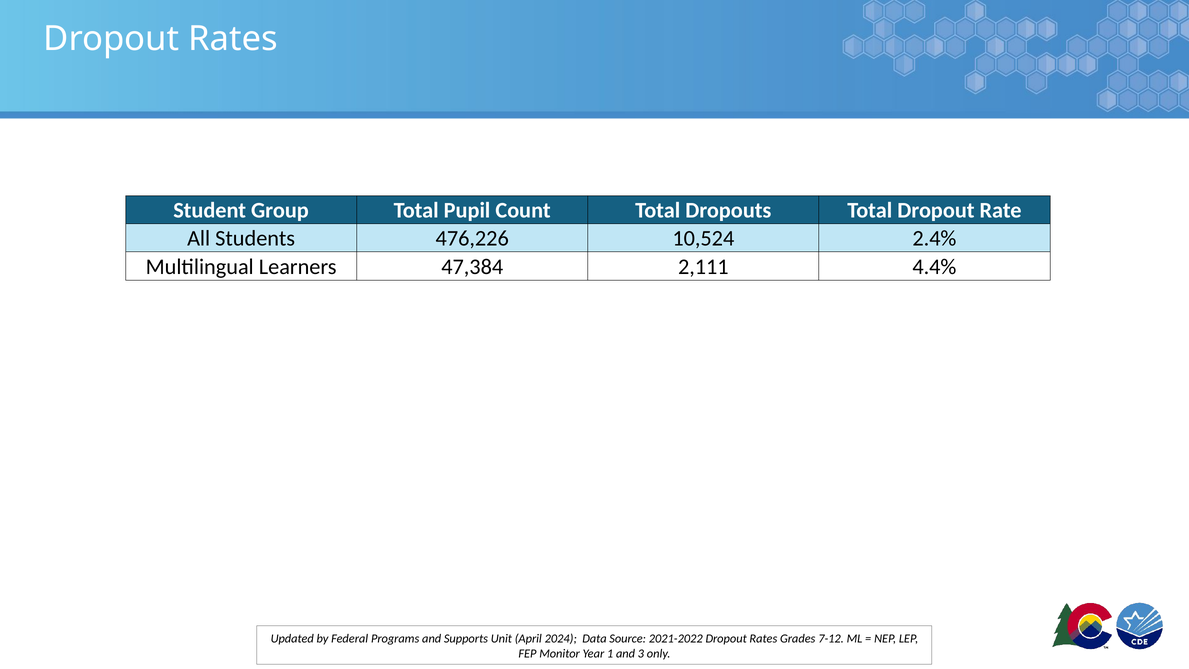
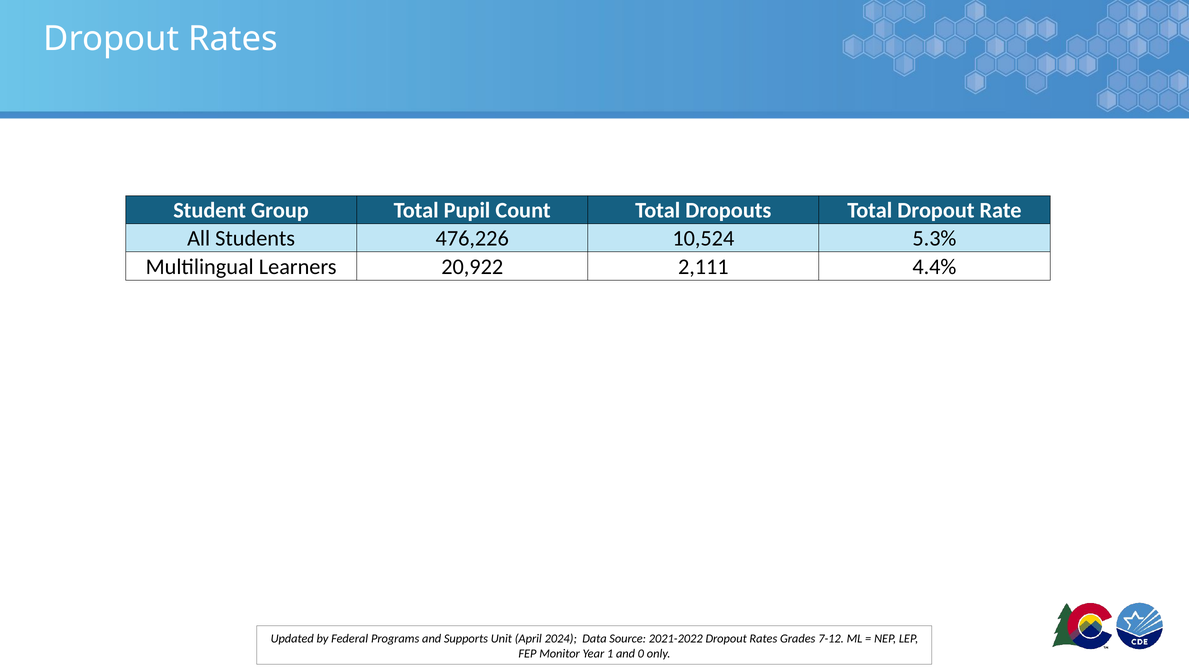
2.4%: 2.4% -> 5.3%
47,384: 47,384 -> 20,922
3: 3 -> 0
